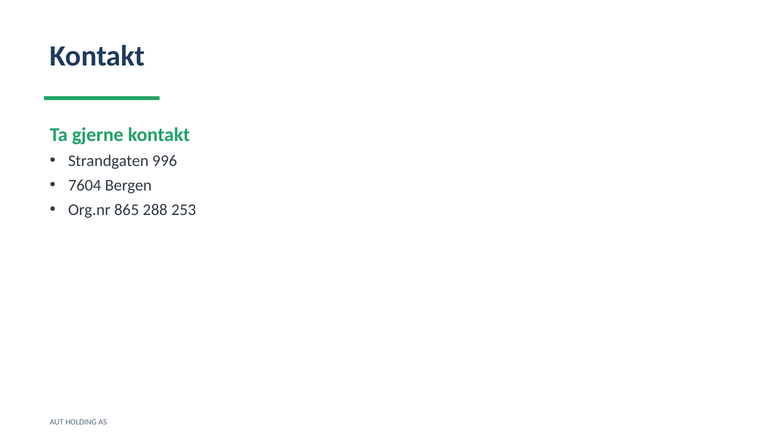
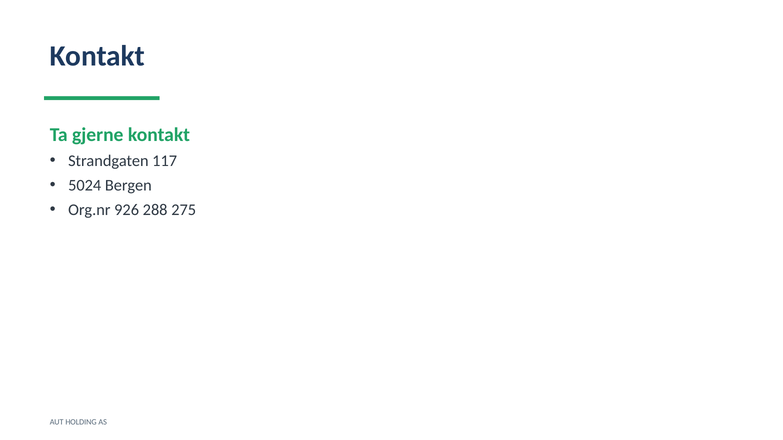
996: 996 -> 117
7604: 7604 -> 5024
865: 865 -> 926
253: 253 -> 275
